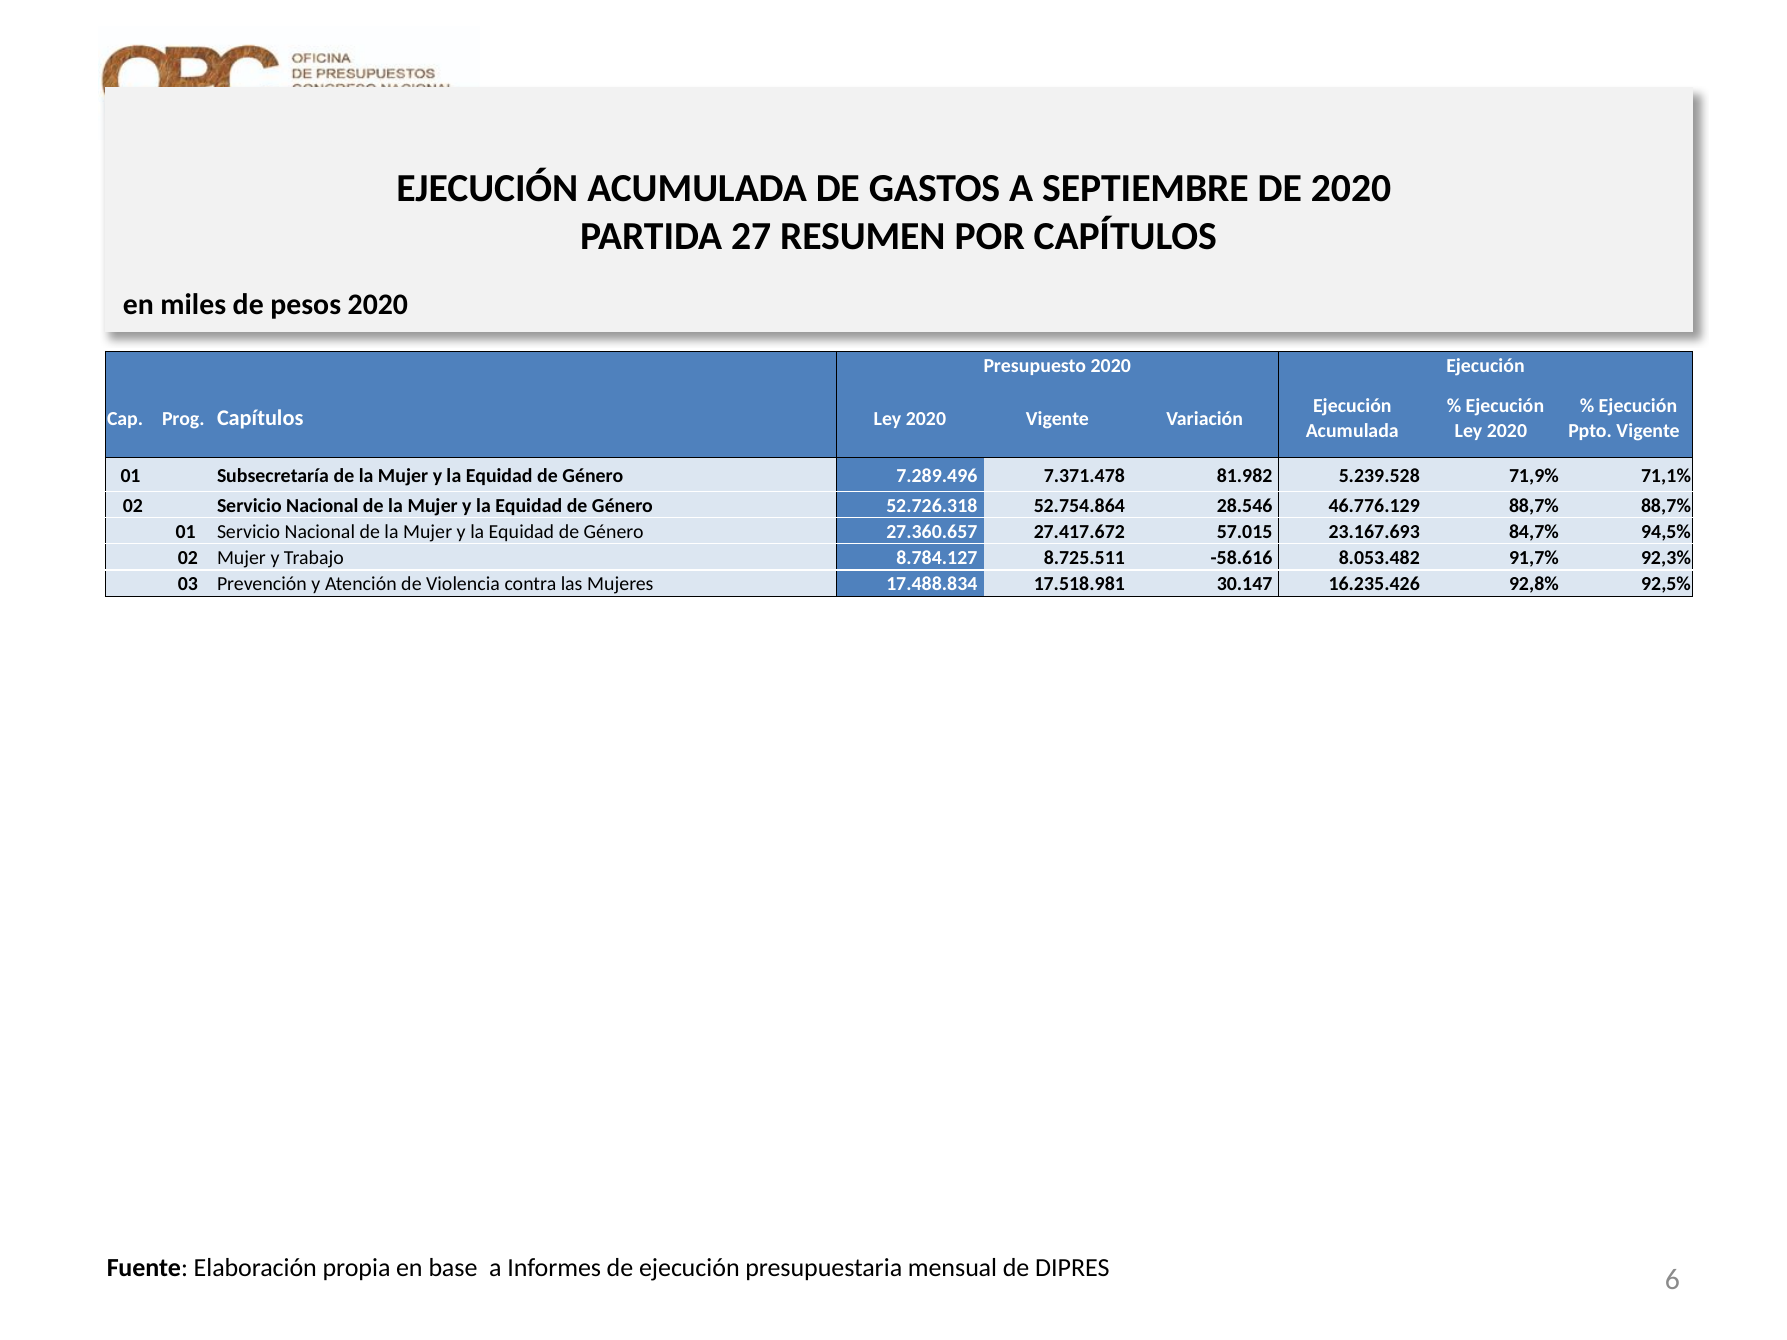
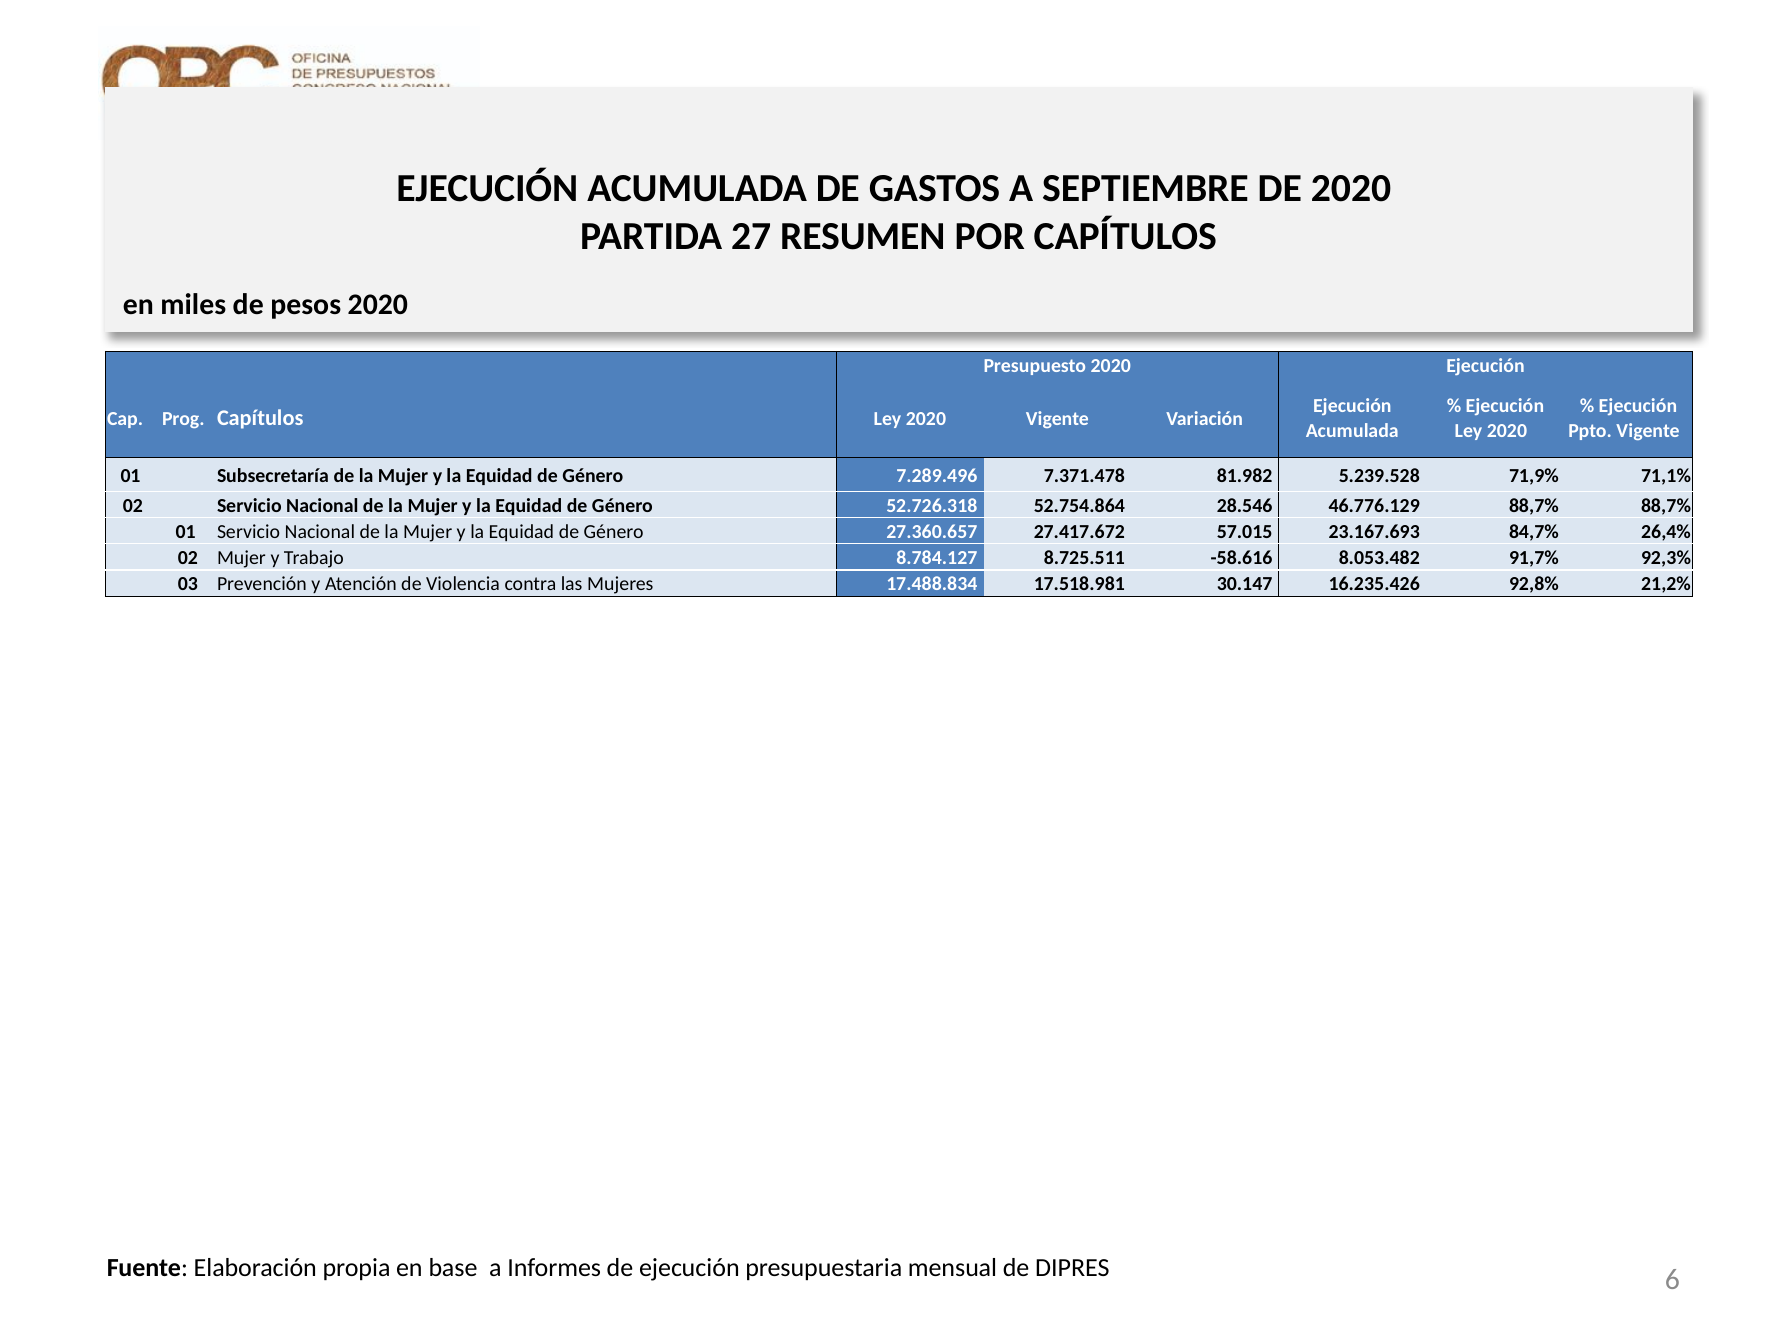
94,5%: 94,5% -> 26,4%
92,5%: 92,5% -> 21,2%
